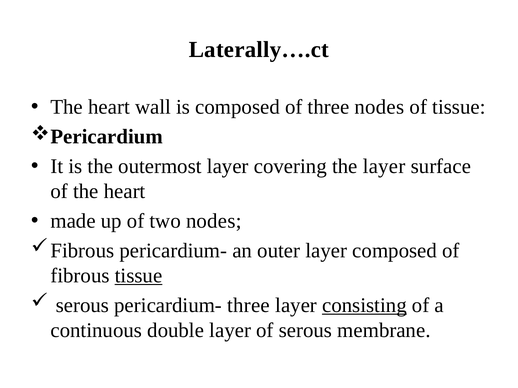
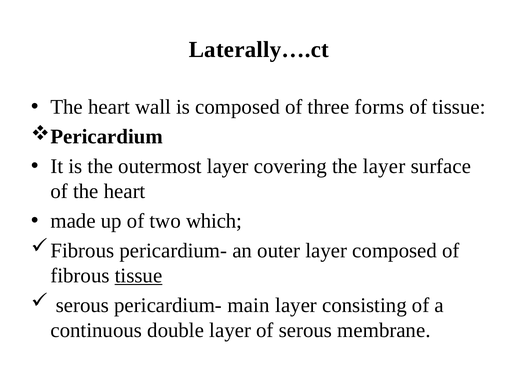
three nodes: nodes -> forms
two nodes: nodes -> which
pericardium- three: three -> main
consisting underline: present -> none
